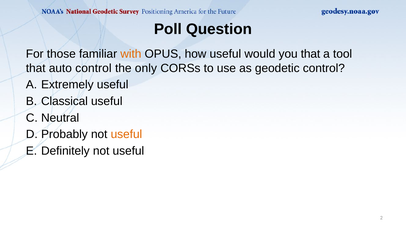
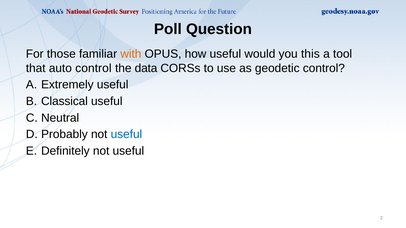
you that: that -> this
only: only -> data
useful at (126, 135) colour: orange -> blue
